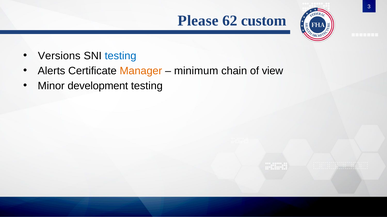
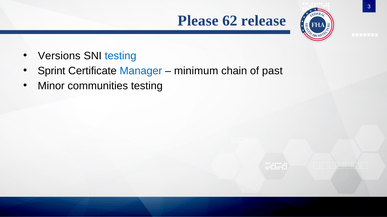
custom: custom -> release
Alerts: Alerts -> Sprint
Manager colour: orange -> blue
view: view -> past
development: development -> communities
